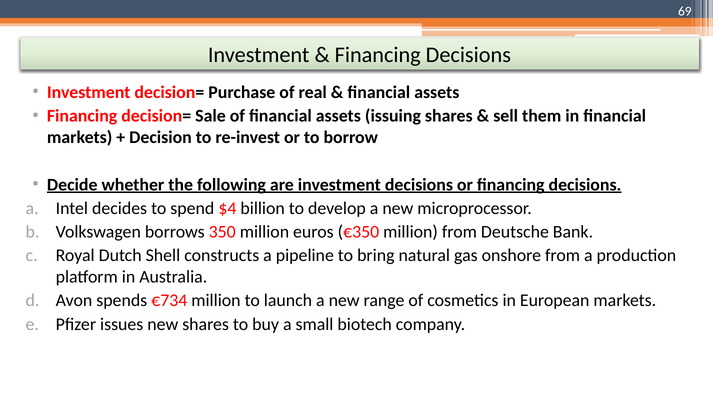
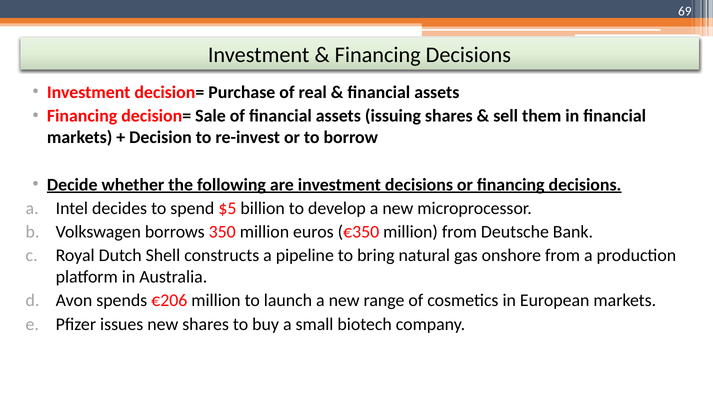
$4: $4 -> $5
€734: €734 -> €206
